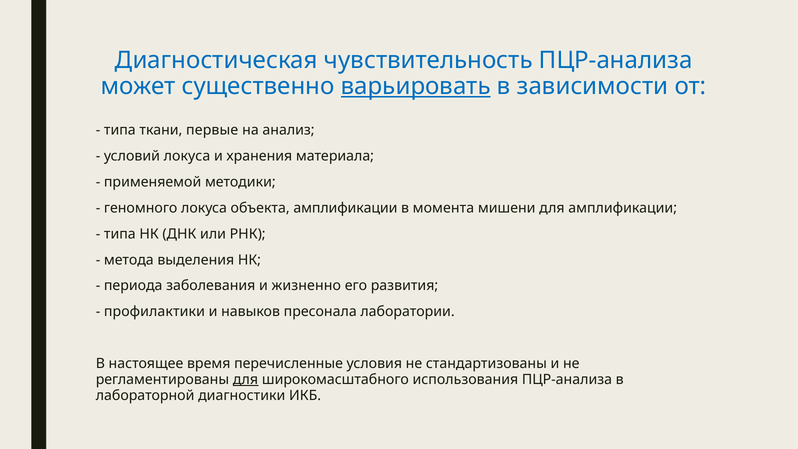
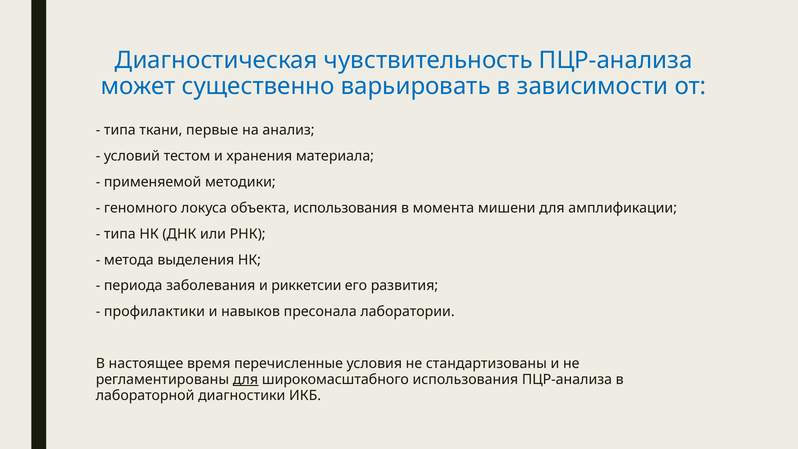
варьировать underline: present -> none
условий локуса: локуса -> тестом
объекта амплификации: амплификации -> использования
жизненно: жизненно -> риккетсии
